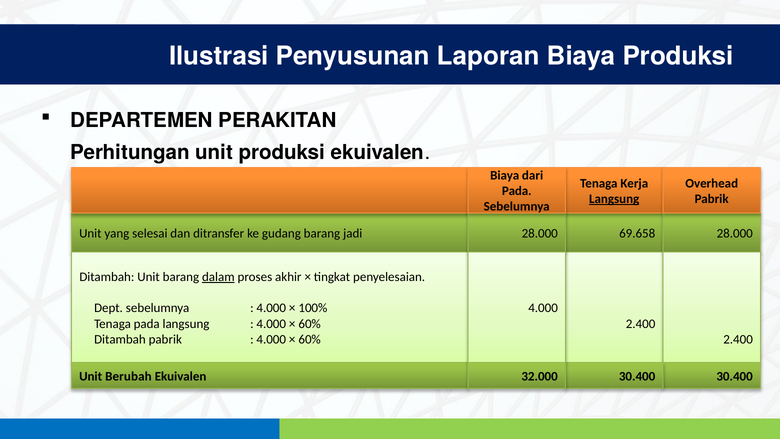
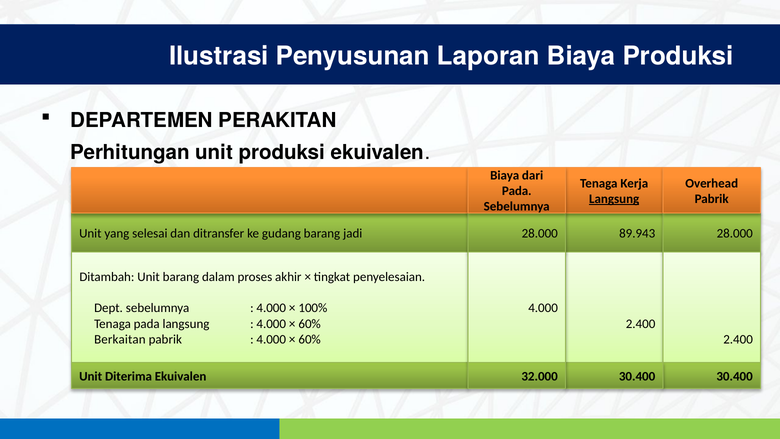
69.658: 69.658 -> 89.943
dalam underline: present -> none
Ditambah at (120, 339): Ditambah -> Berkaitan
Berubah: Berubah -> Diterima
